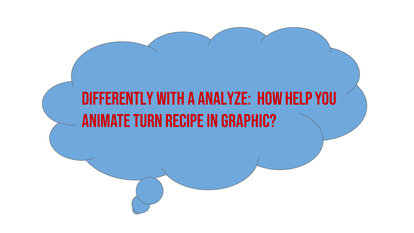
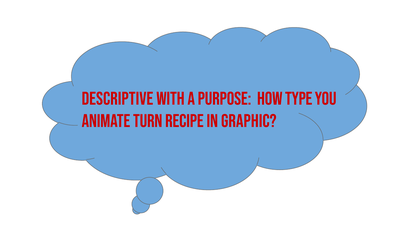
Differently: Differently -> Descriptive
analyze: analyze -> purpose
help: help -> type
